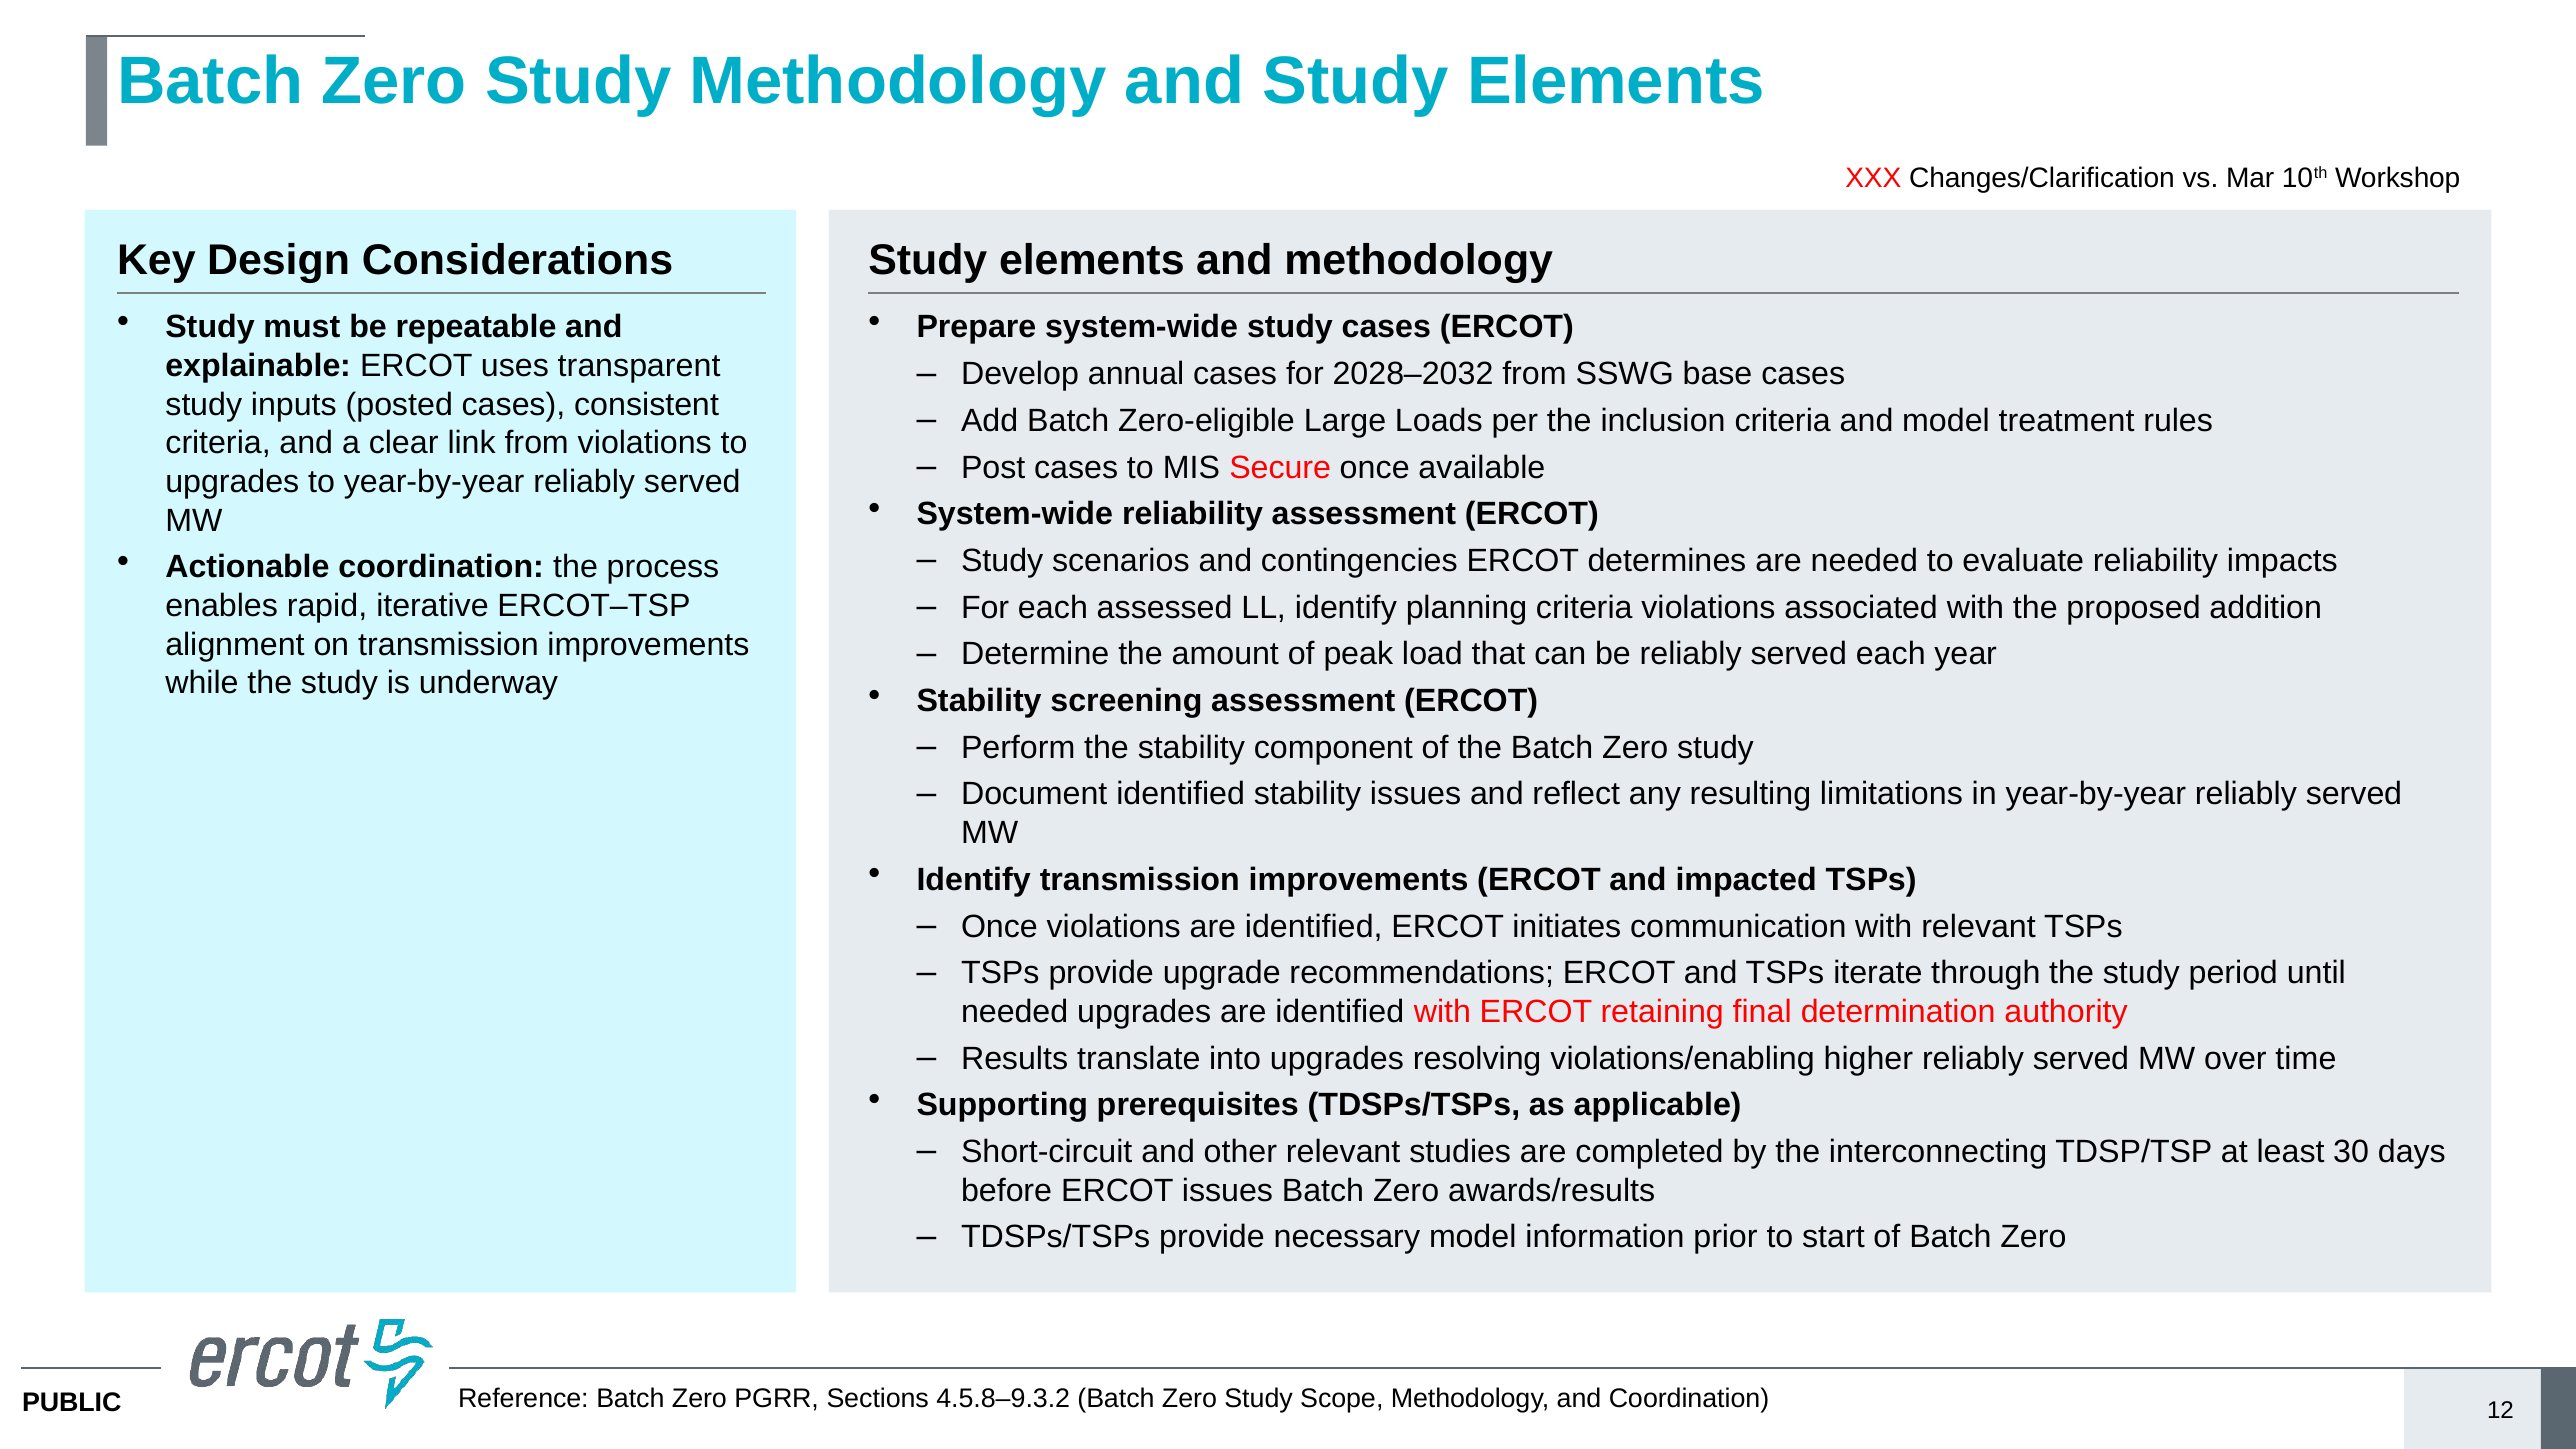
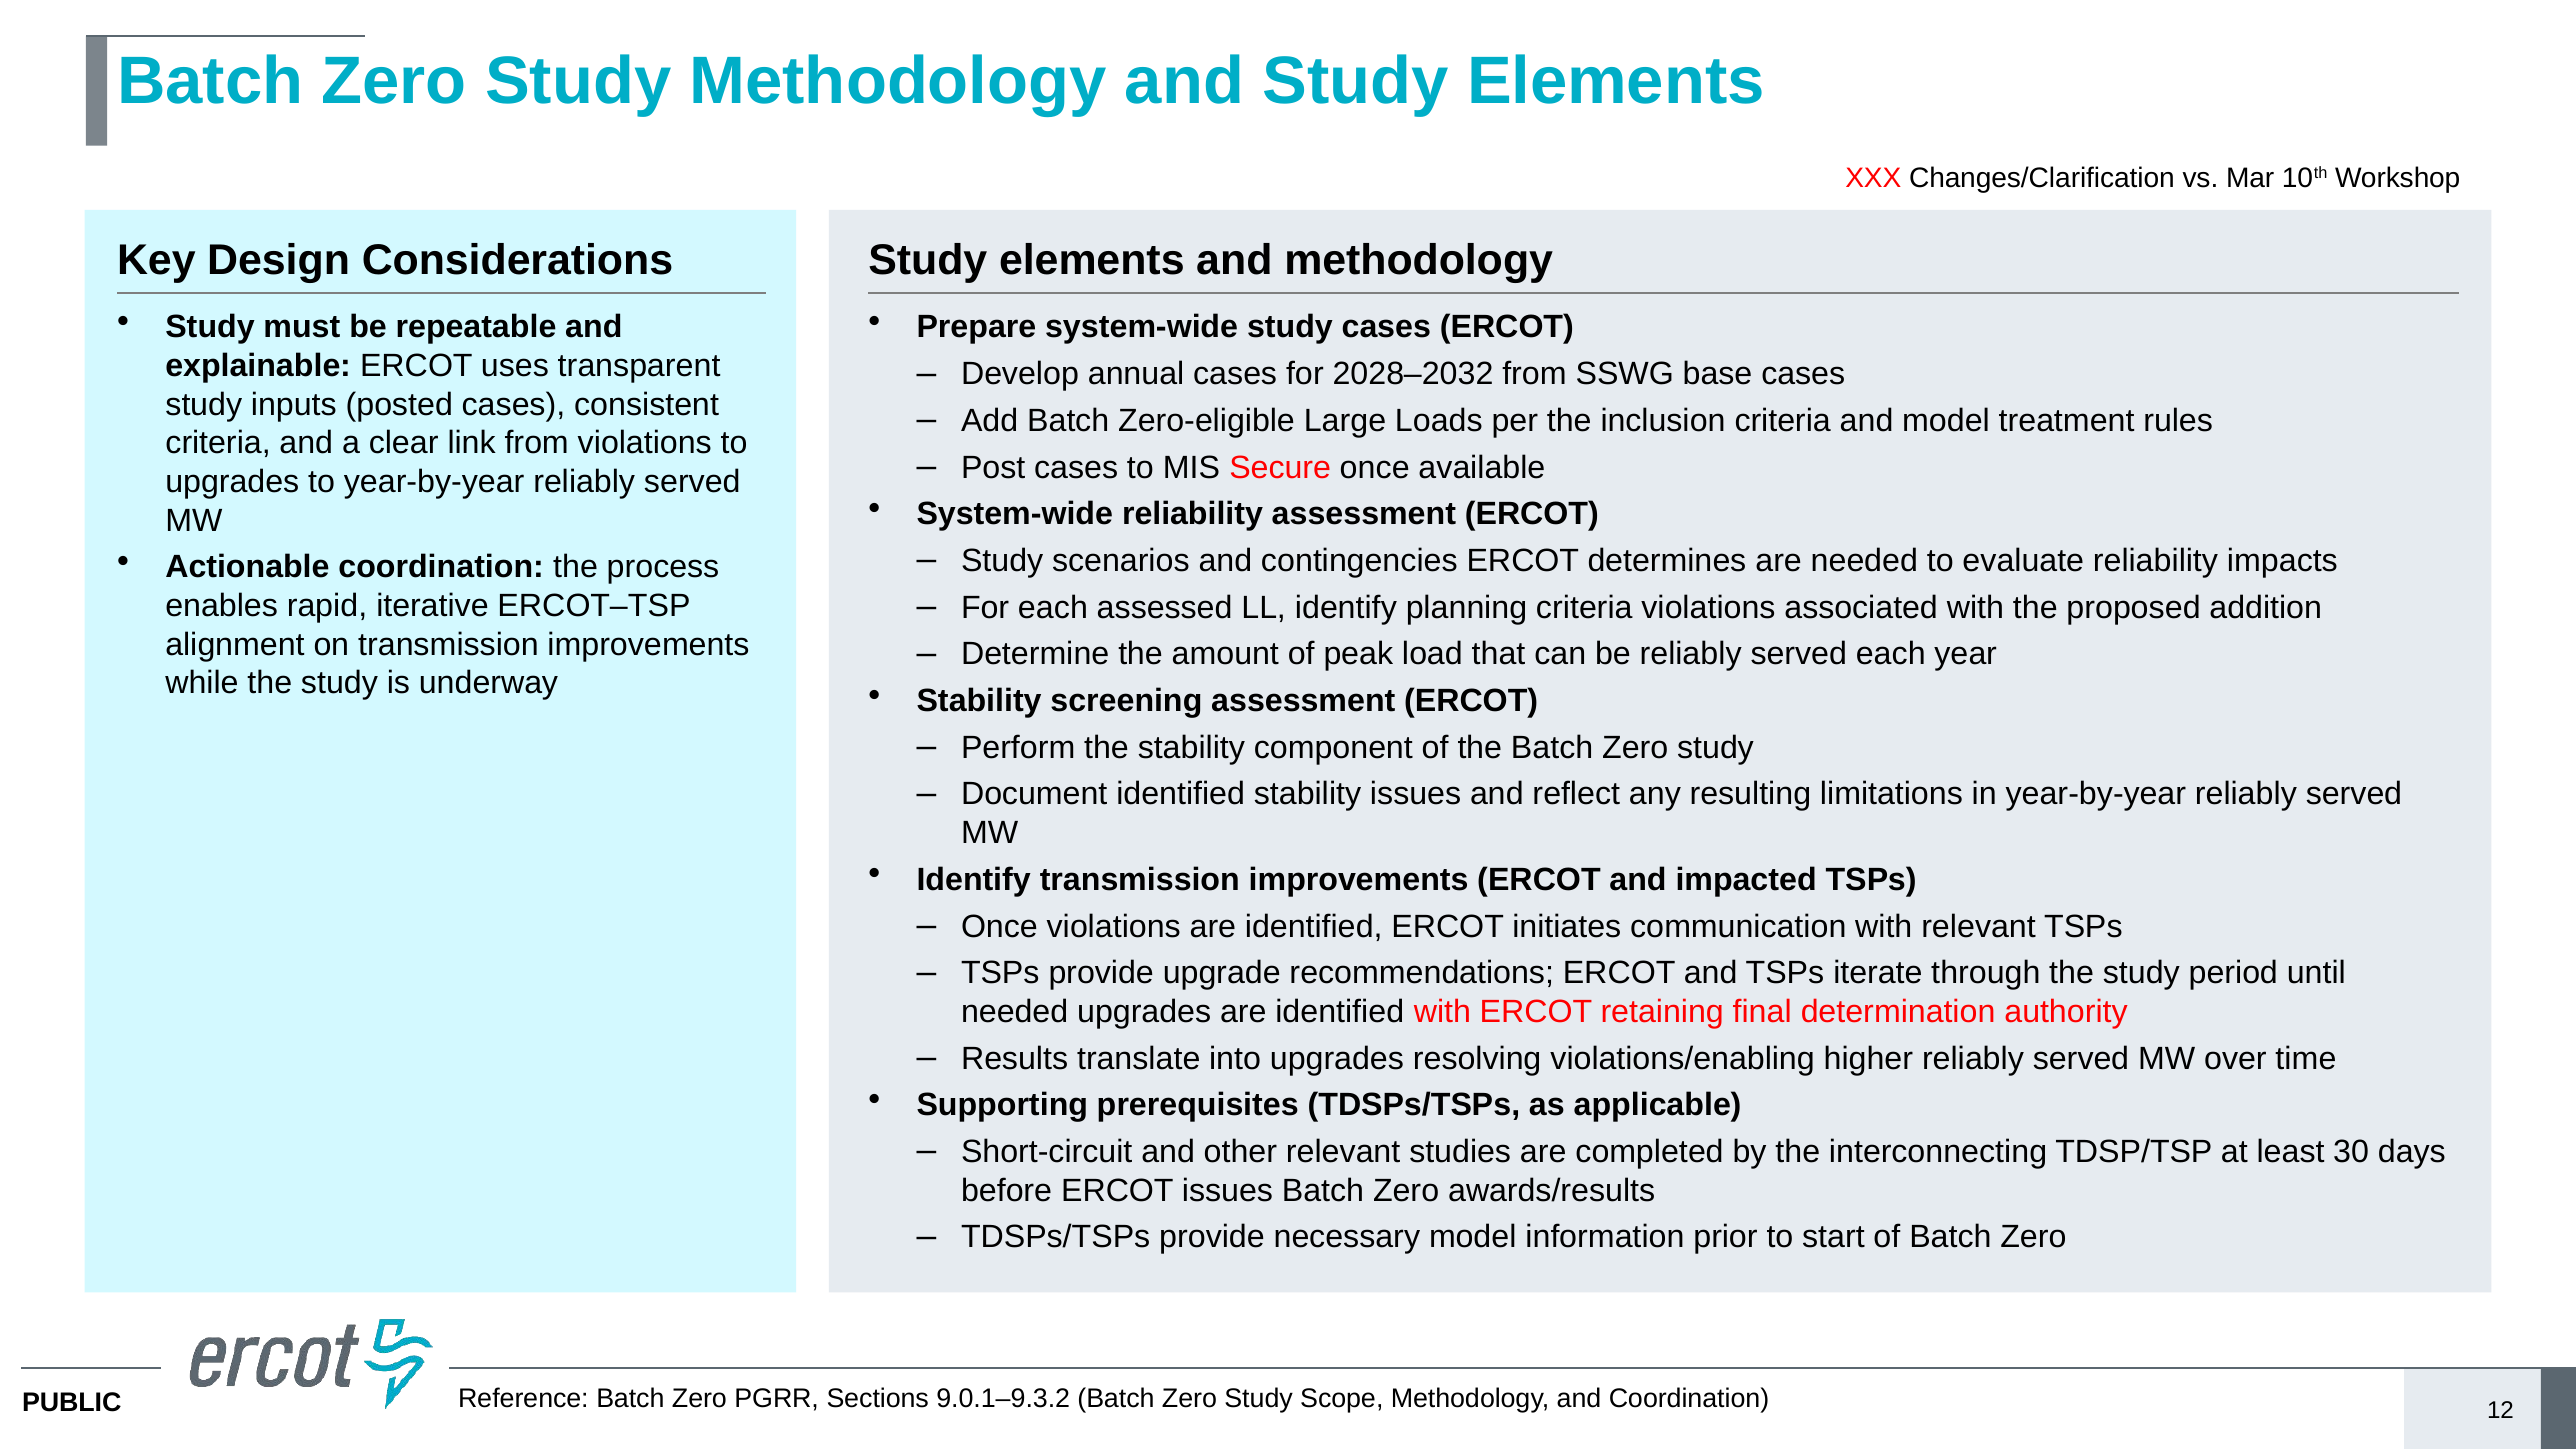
4.5.8–9.3.2: 4.5.8–9.3.2 -> 9.0.1–9.3.2
